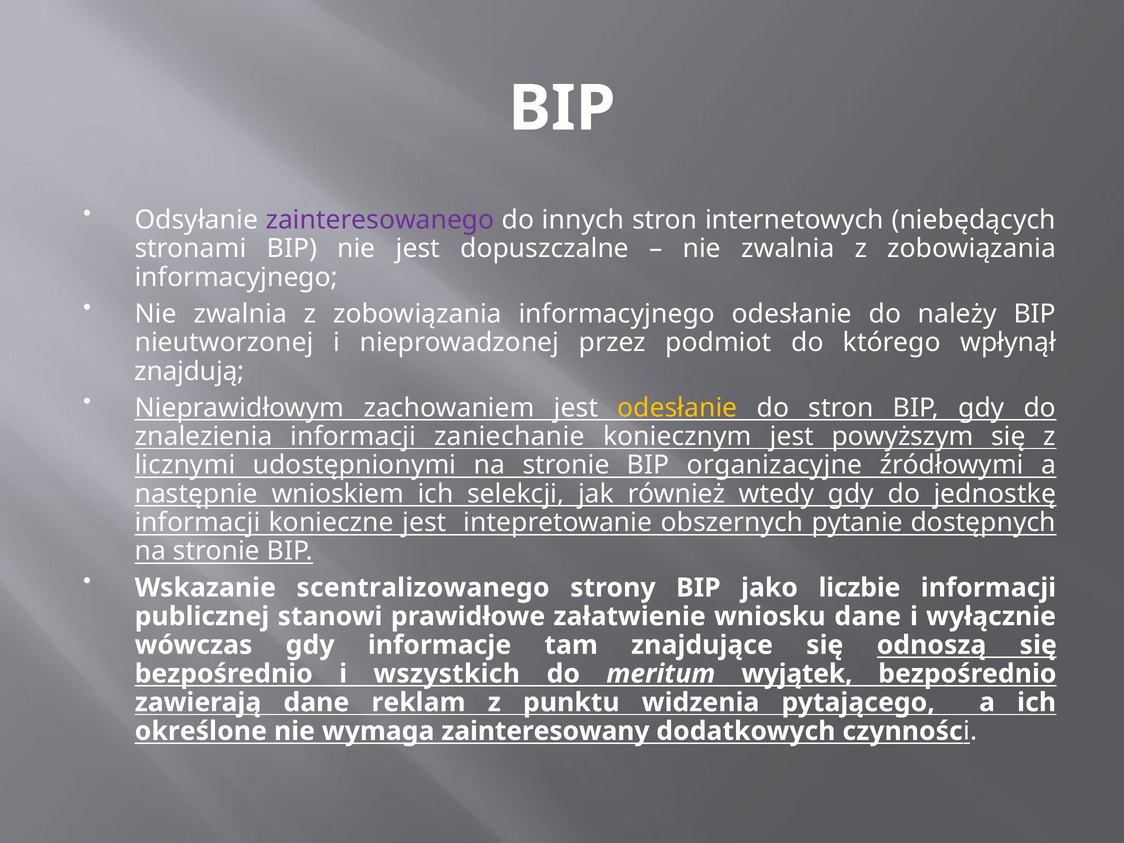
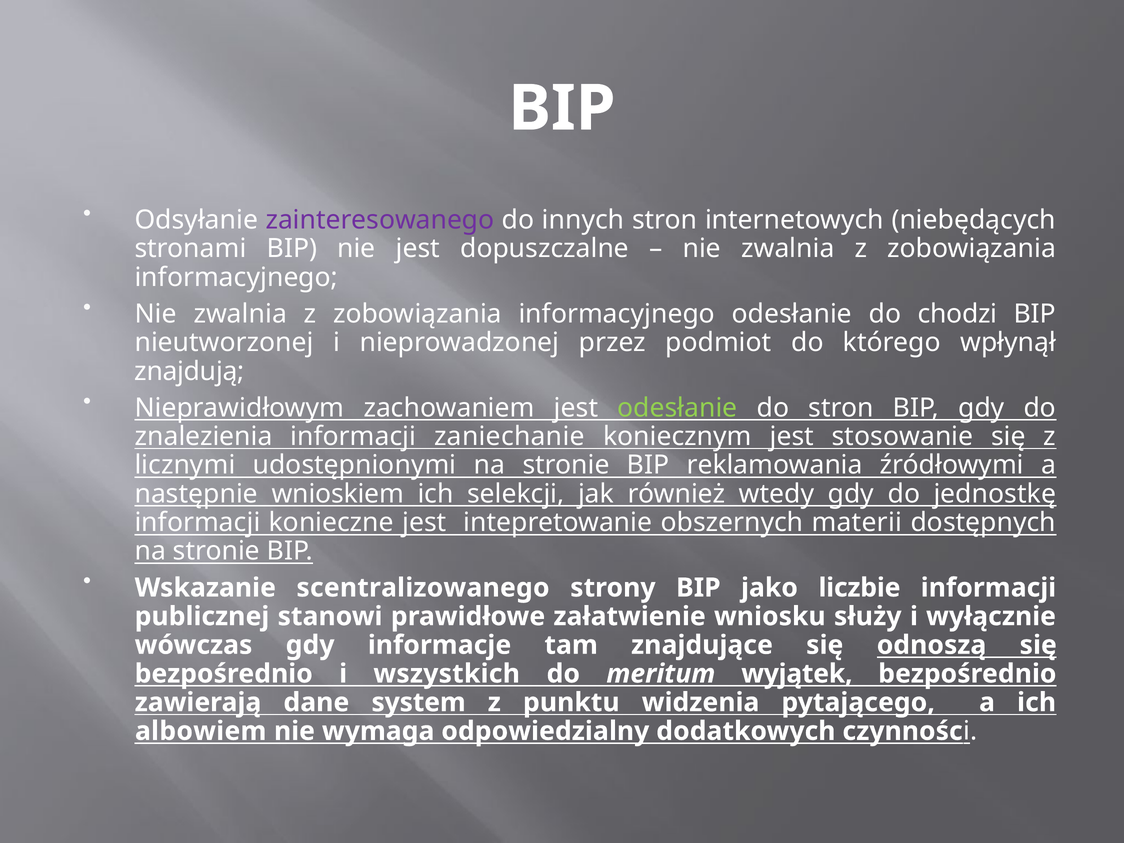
należy: należy -> chodzi
odesłanie at (677, 408) colour: yellow -> light green
powyższym: powyższym -> stosowanie
organizacyjne: organizacyjne -> reklamowania
pytanie: pytanie -> materii
wniosku dane: dane -> służy
reklam: reklam -> system
określone: określone -> albowiem
zainteresowany: zainteresowany -> odpowiedzialny
